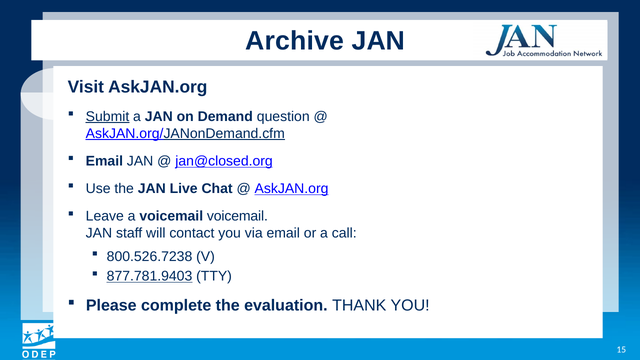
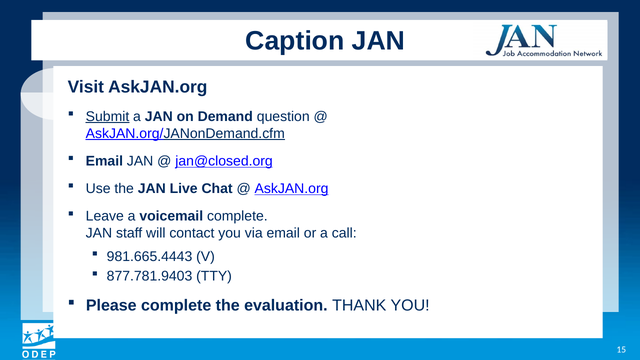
Archive: Archive -> Caption
voicemail voicemail: voicemail -> complete
800.526.7238: 800.526.7238 -> 981.665.4443
877.781.9403 underline: present -> none
